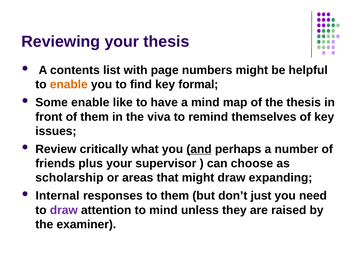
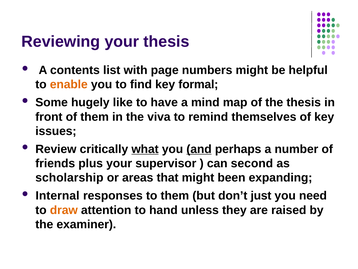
Some enable: enable -> hugely
what underline: none -> present
choose: choose -> second
might draw: draw -> been
draw at (64, 210) colour: purple -> orange
to mind: mind -> hand
